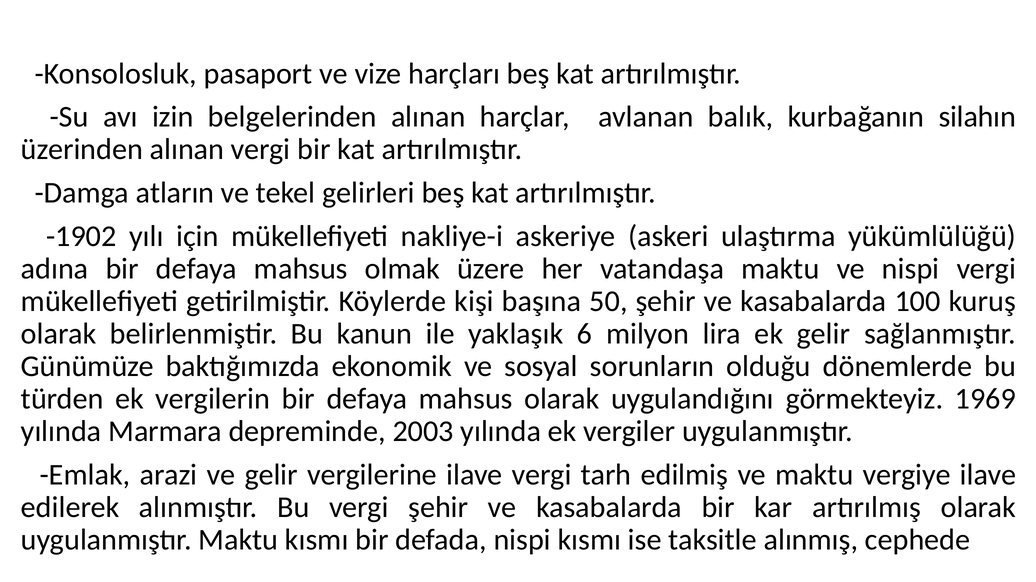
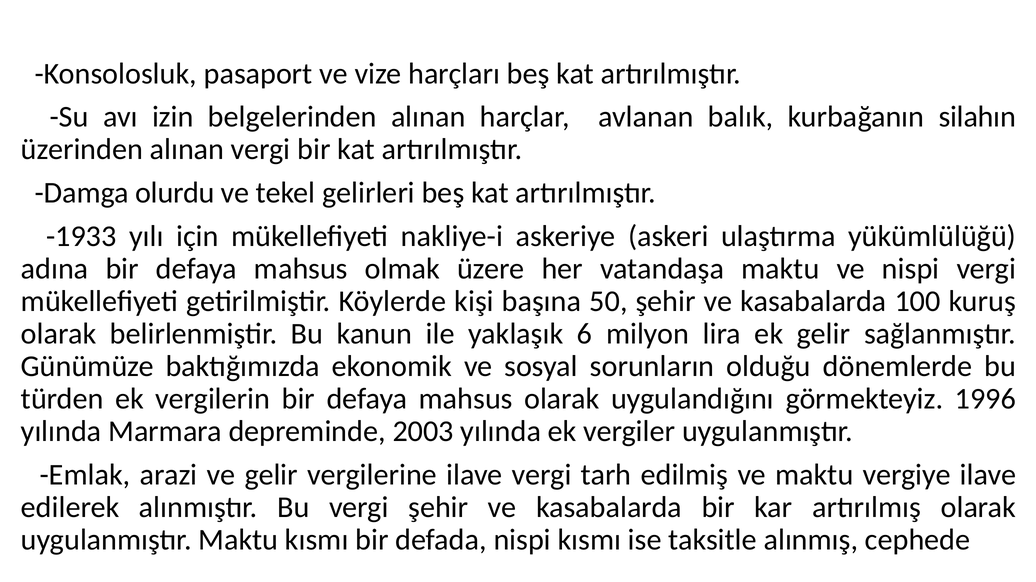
atların: atların -> olurdu
-1902: -1902 -> -1933
1969: 1969 -> 1996
